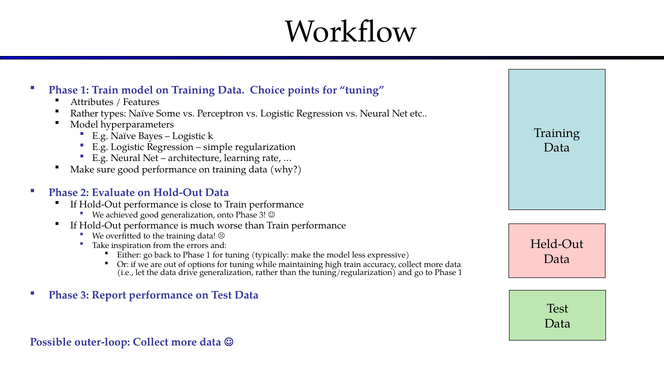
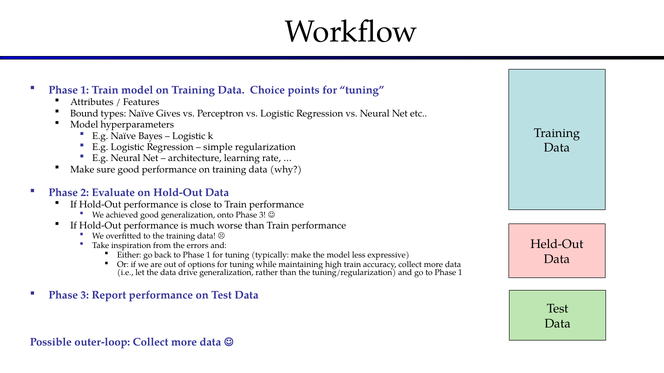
Rather at (84, 114): Rather -> Bound
Some: Some -> Gives
